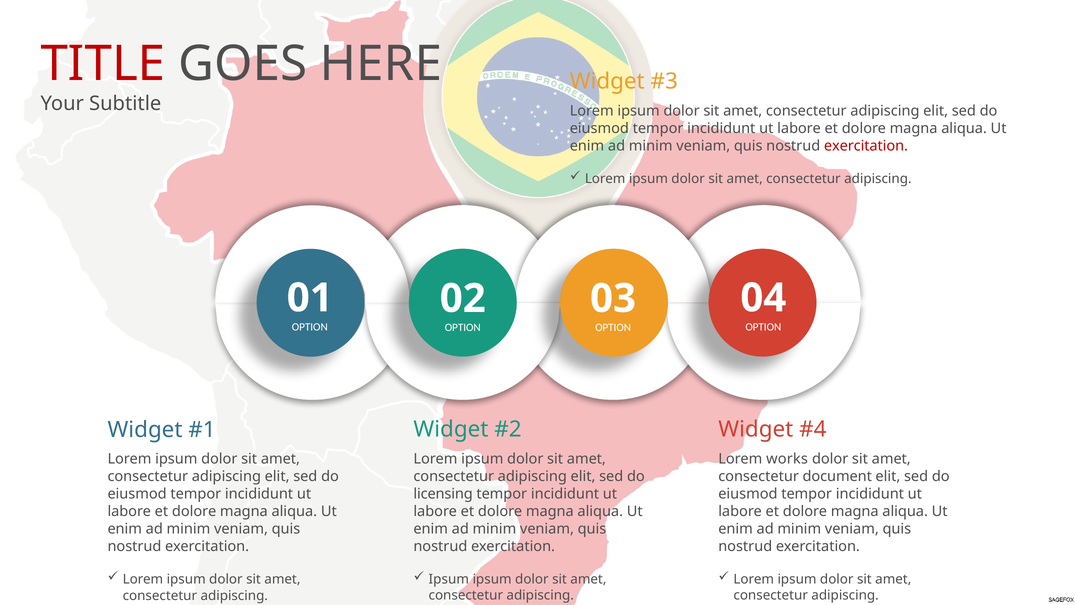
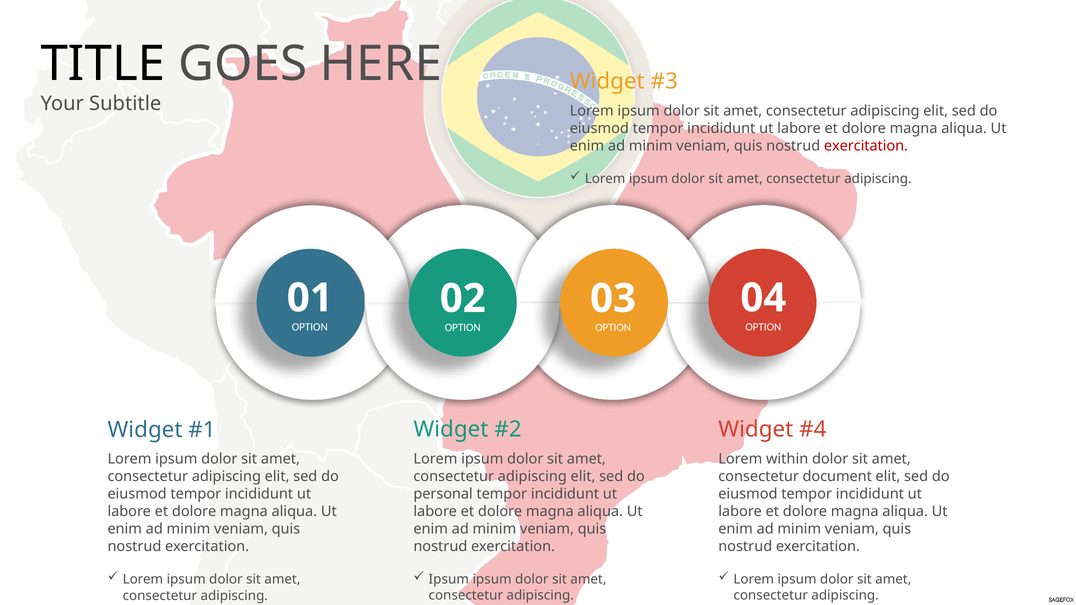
TITLE colour: red -> black
works: works -> within
licensing: licensing -> personal
